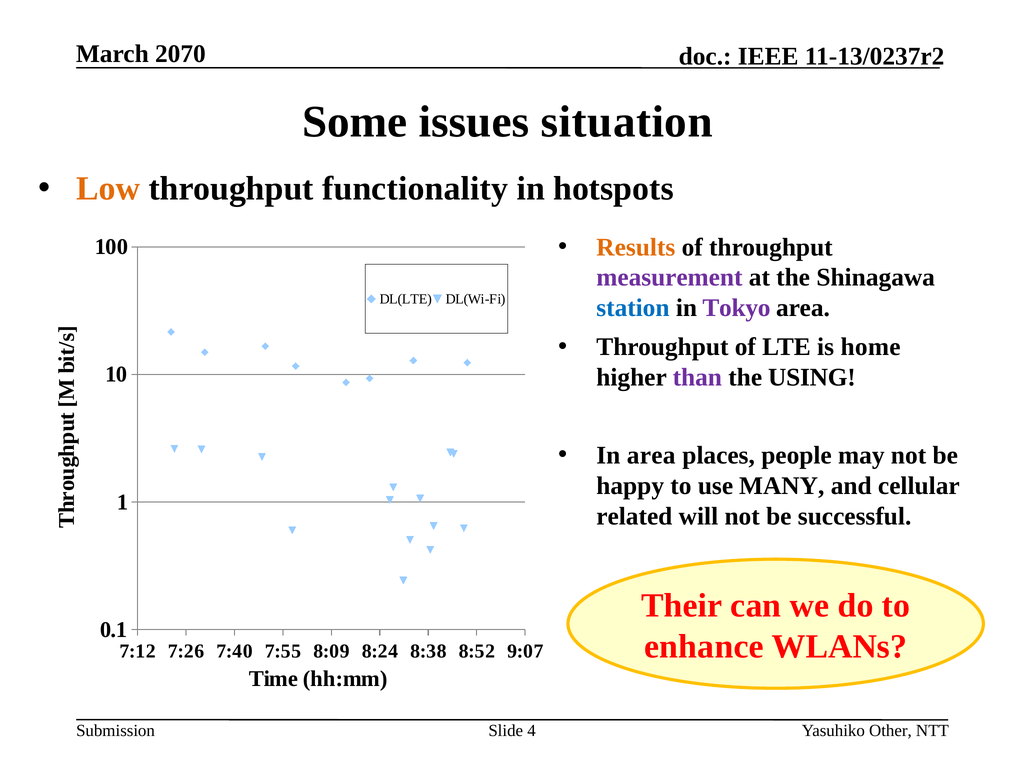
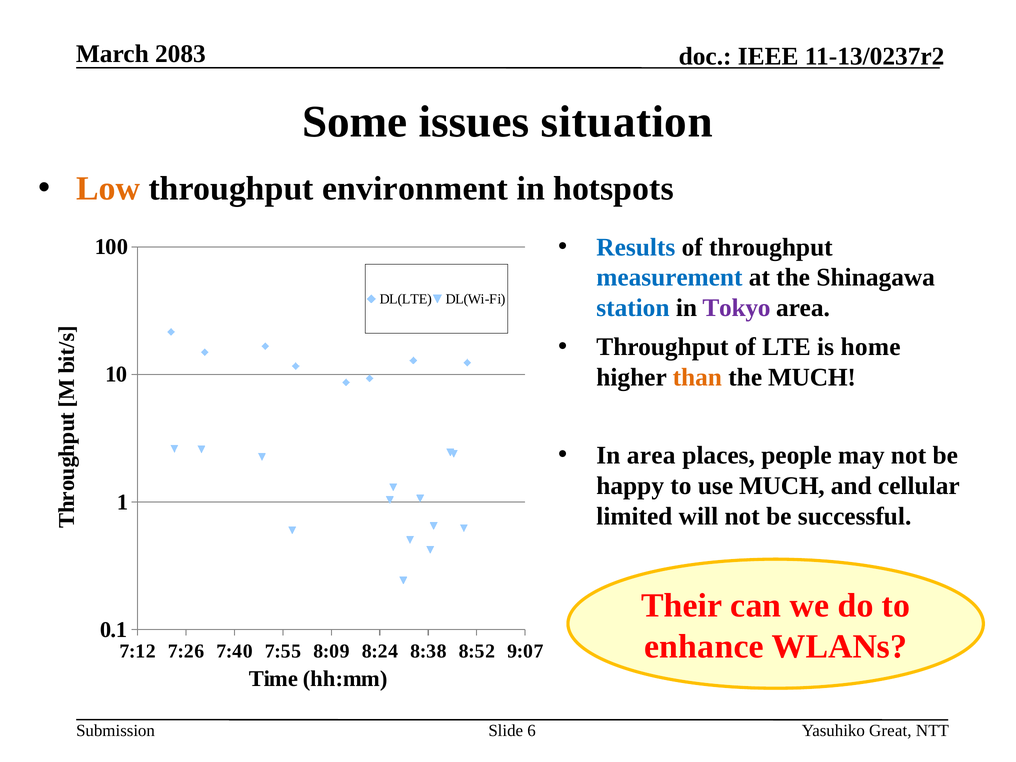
2070: 2070 -> 2083
functionality: functionality -> environment
Results colour: orange -> blue
measurement colour: purple -> blue
than colour: purple -> orange
the USING: USING -> MUCH
use MANY: MANY -> MUCH
related: related -> limited
4: 4 -> 6
Other: Other -> Great
